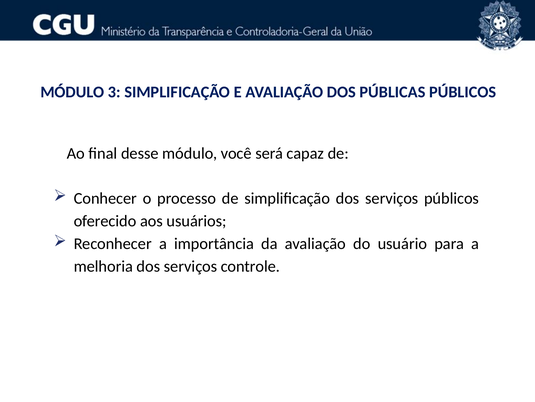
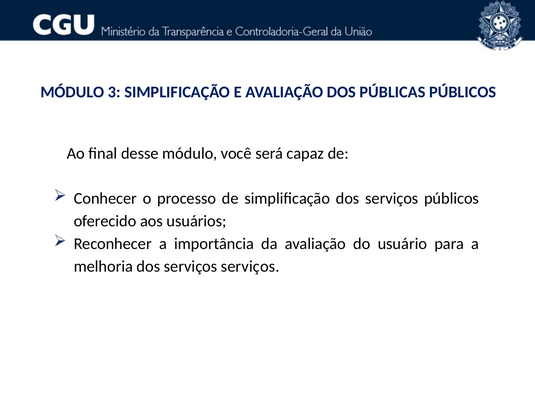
serviços controle: controle -> serviços
